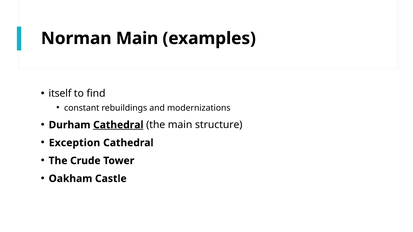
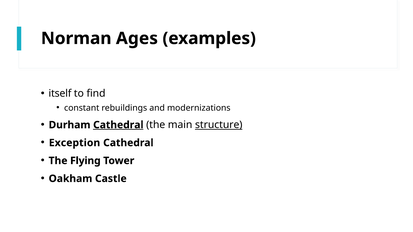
Norman Main: Main -> Ages
structure underline: none -> present
Crude: Crude -> Flying
